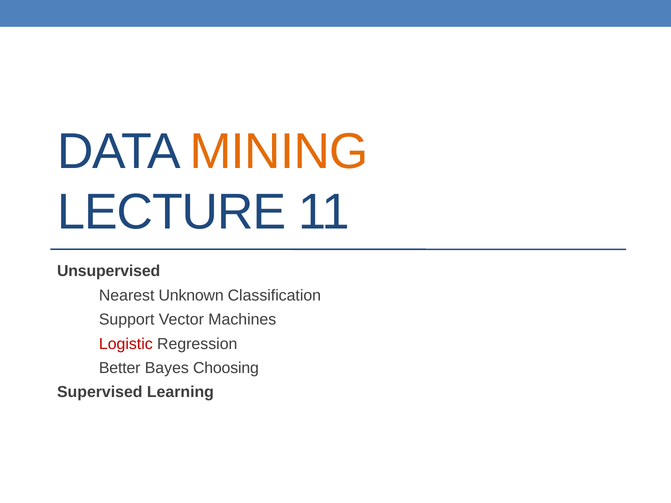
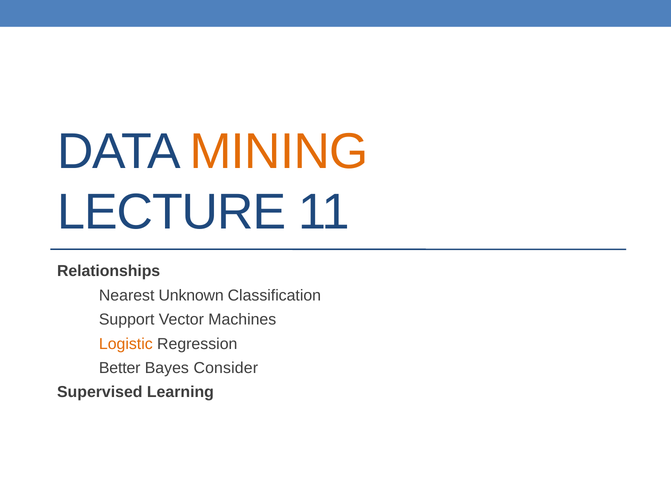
Unsupervised: Unsupervised -> Relationships
Logistic colour: red -> orange
Choosing: Choosing -> Consider
